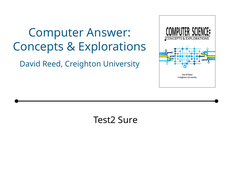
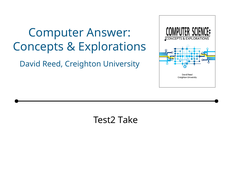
Sure: Sure -> Take
